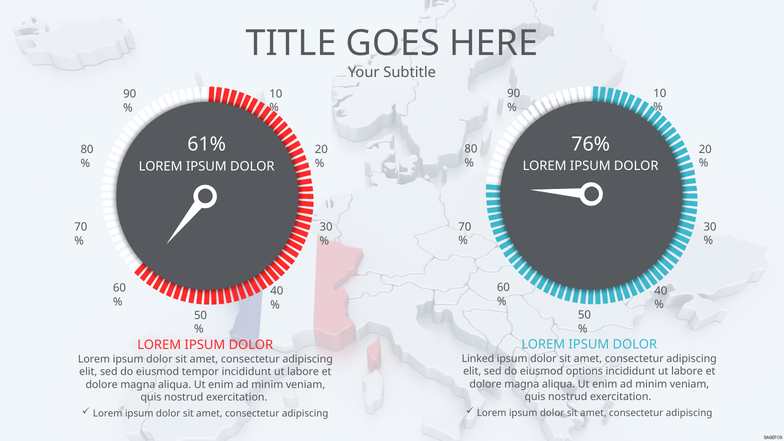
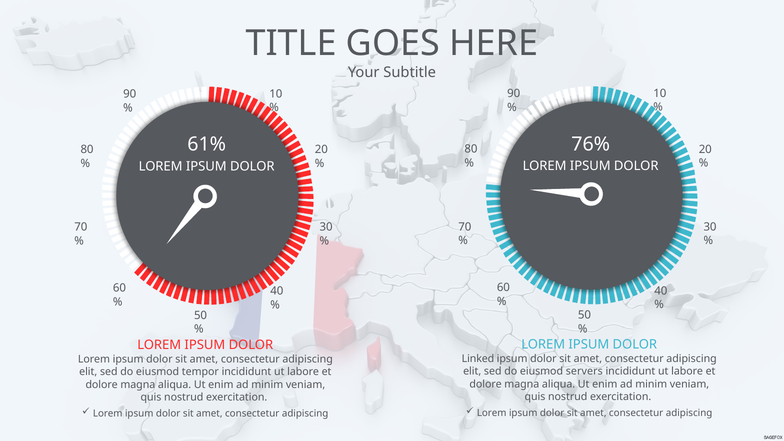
options: options -> servers
